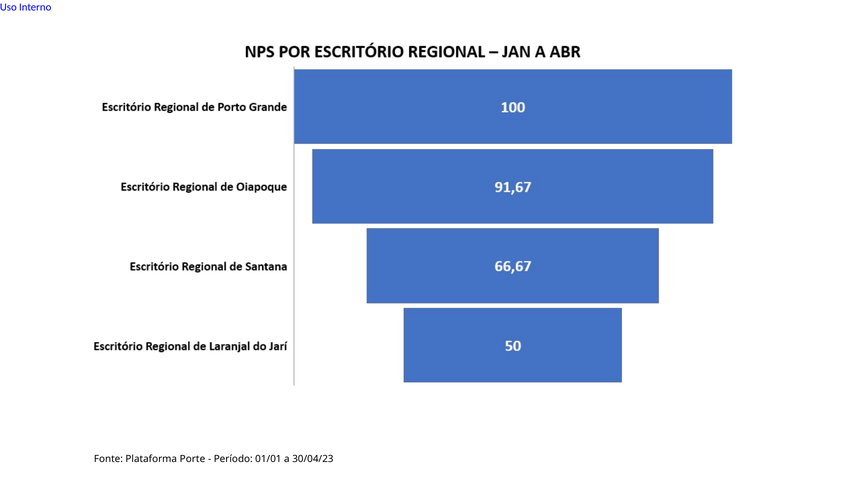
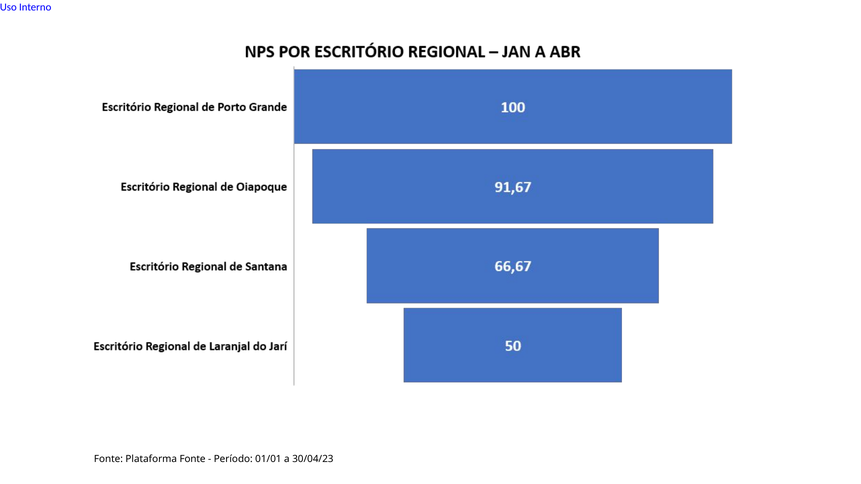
Plataforma Porte: Porte -> Fonte
